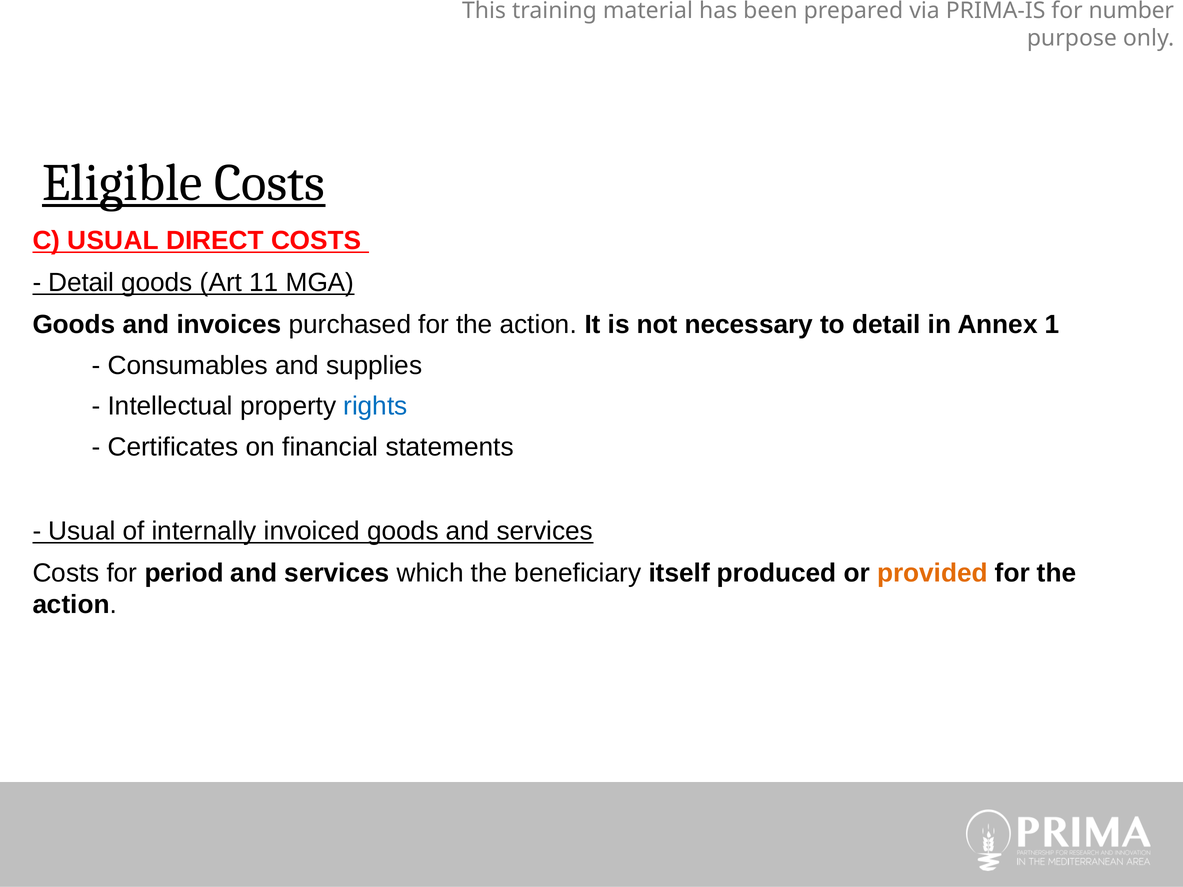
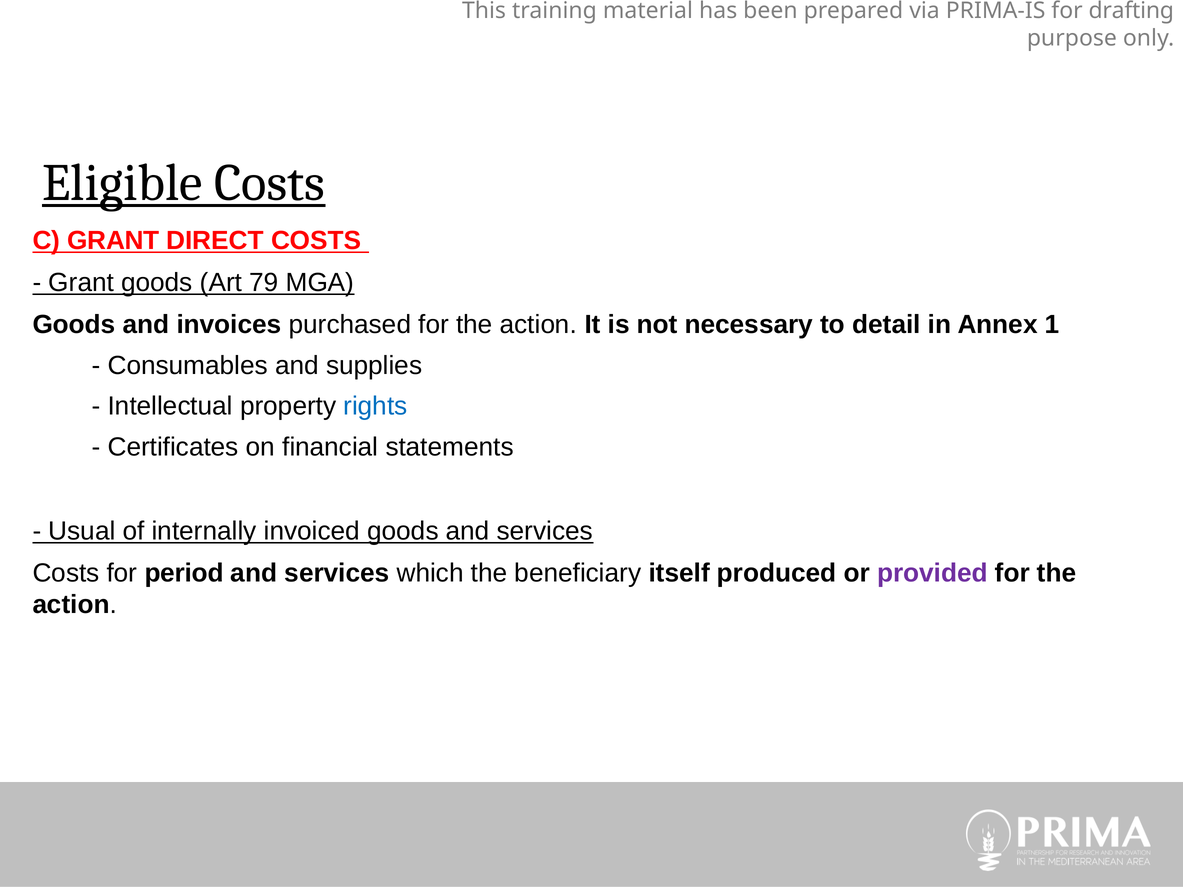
number: number -> drafting
C USUAL: USUAL -> GRANT
Detail at (81, 283): Detail -> Grant
11: 11 -> 79
provided colour: orange -> purple
